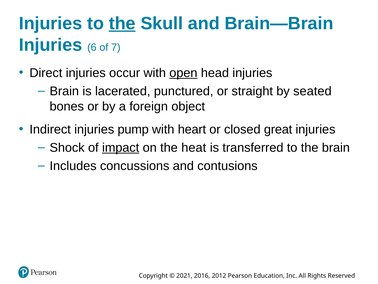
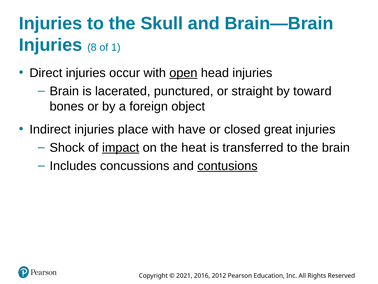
the at (122, 23) underline: present -> none
6: 6 -> 8
7: 7 -> 1
seated: seated -> toward
pump: pump -> place
heart: heart -> have
contusions underline: none -> present
